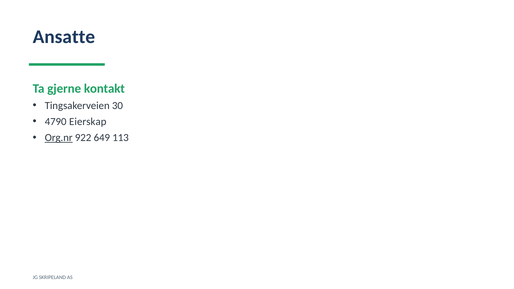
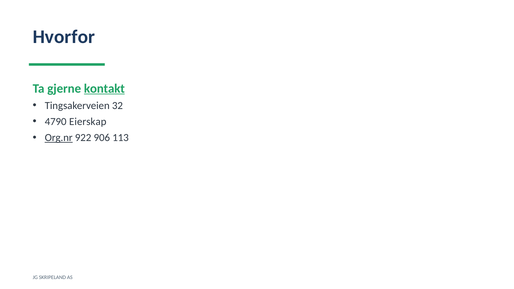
Ansatte: Ansatte -> Hvorfor
kontakt underline: none -> present
30: 30 -> 32
649: 649 -> 906
